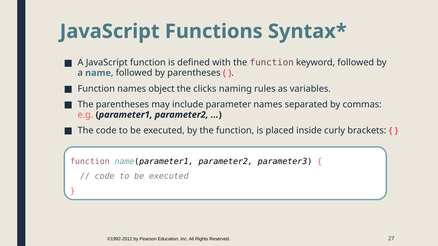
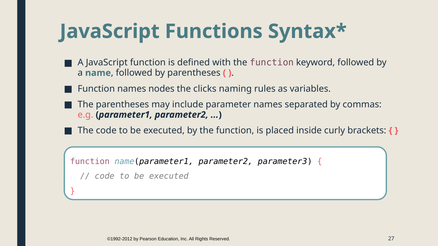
object: object -> nodes
